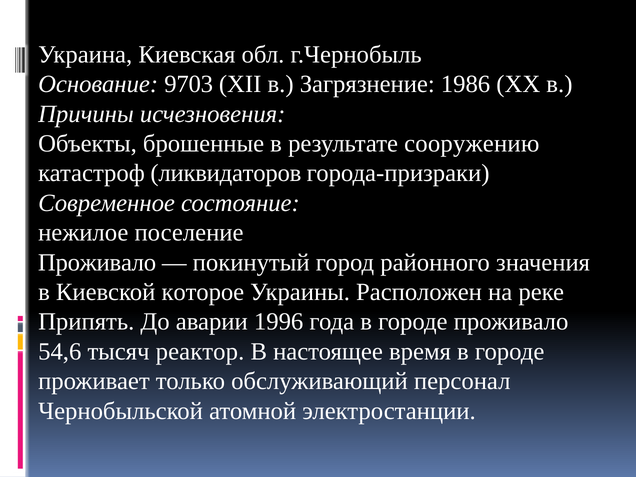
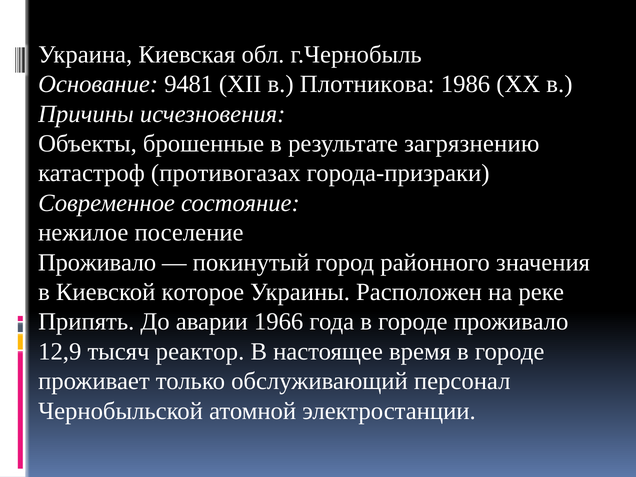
9703: 9703 -> 9481
Загрязнение: Загрязнение -> Плотникова
сооружению: сооружению -> загрязнению
ликвидаторов: ликвидаторов -> противогазах
1996: 1996 -> 1966
54,6: 54,6 -> 12,9
